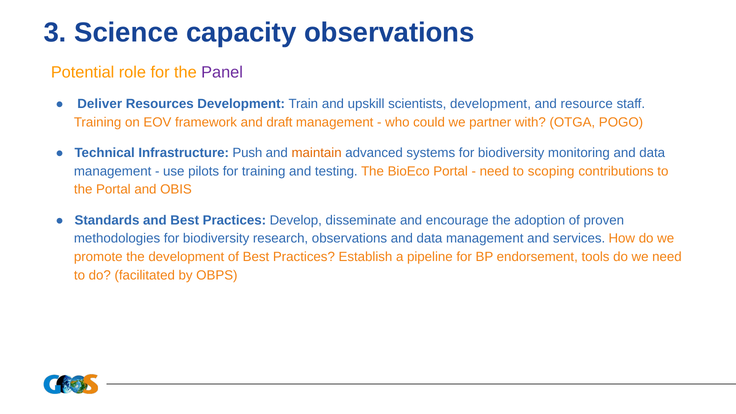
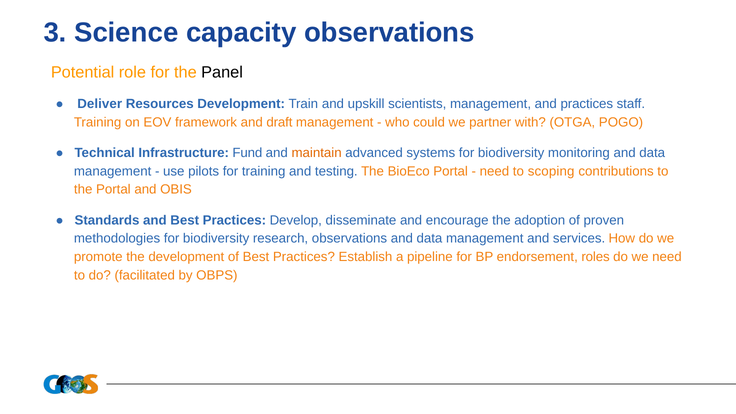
Panel colour: purple -> black
scientists development: development -> management
and resource: resource -> practices
Push: Push -> Fund
tools: tools -> roles
